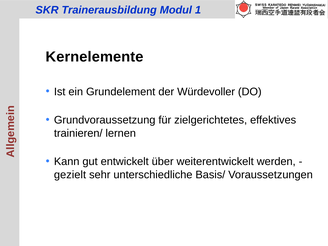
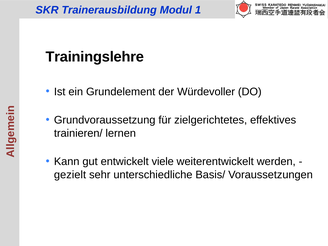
Kernelemente: Kernelemente -> Trainingslehre
über: über -> viele
